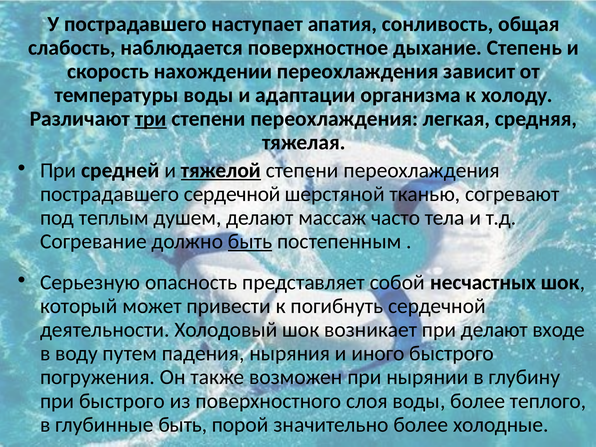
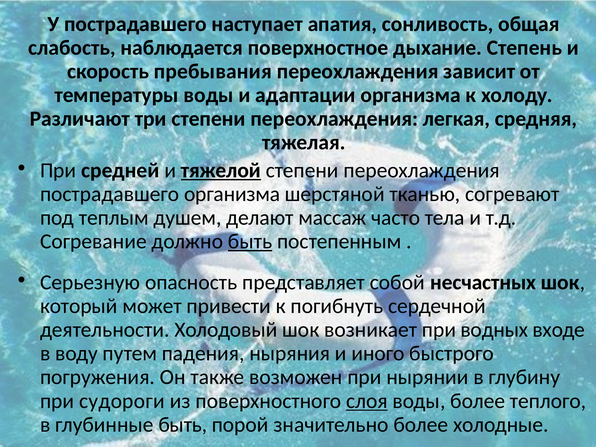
нахождении: нахождении -> пребывания
три underline: present -> none
пострадавшего сердечной: сердечной -> организма
при делают: делают -> водных
при быстрого: быстрого -> судороги
слоя underline: none -> present
